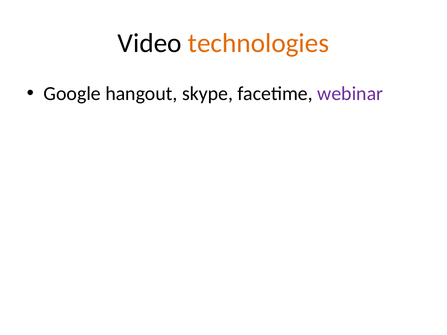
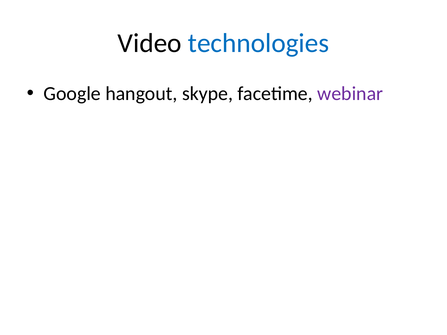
technologies colour: orange -> blue
